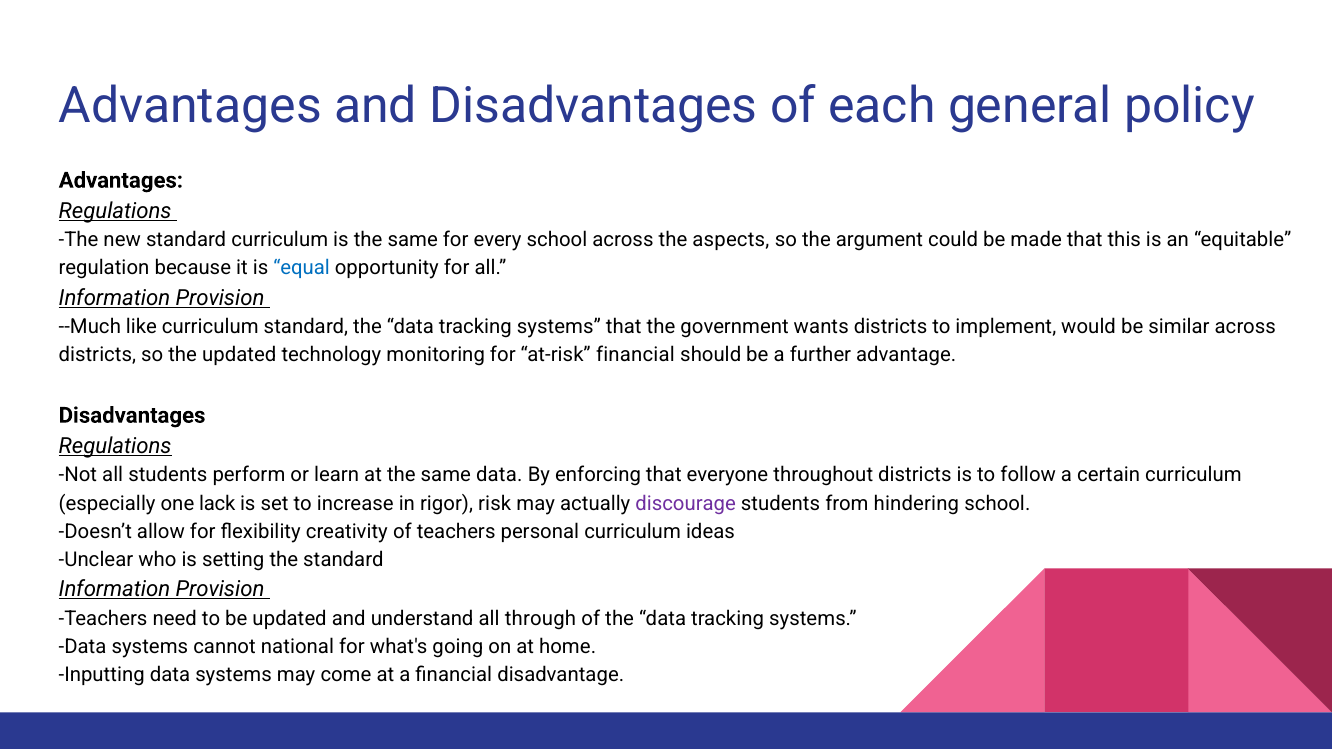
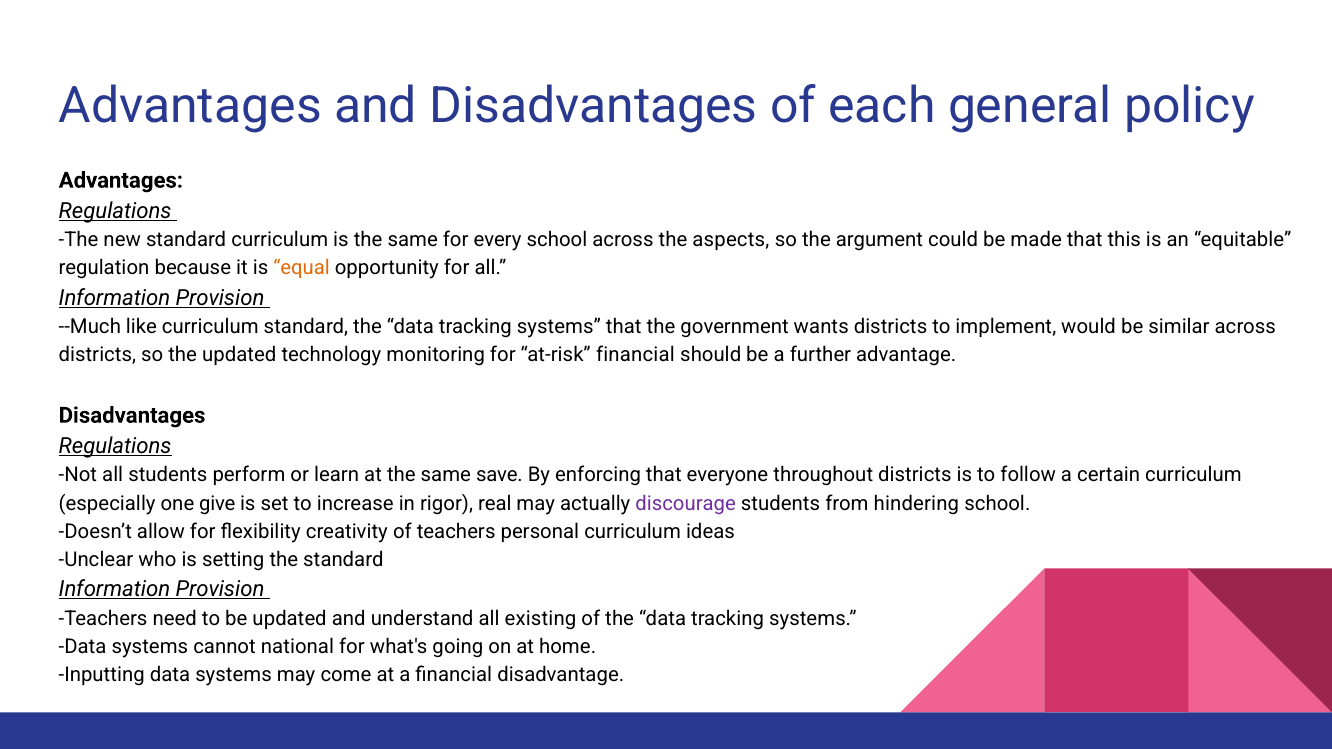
equal colour: blue -> orange
same data: data -> save
lack: lack -> give
risk: risk -> real
through: through -> existing
